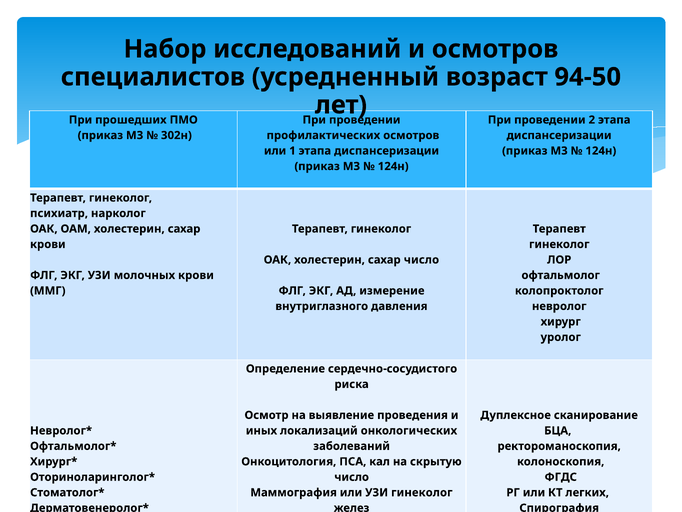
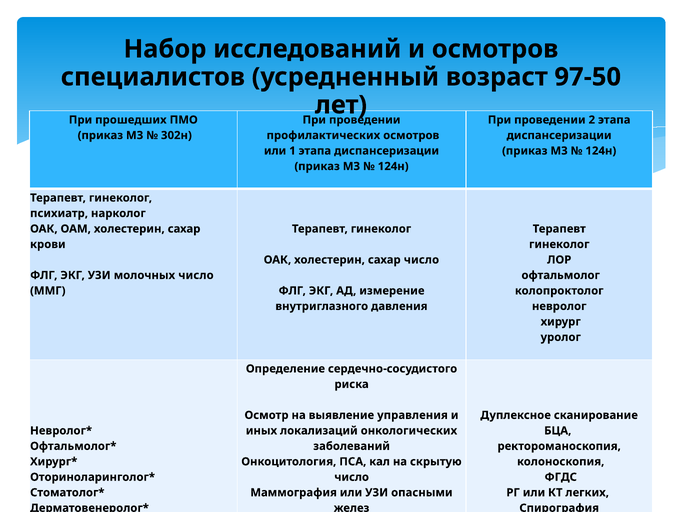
94-50: 94-50 -> 97-50
молочных крови: крови -> число
проведения: проведения -> управления
УЗИ гинеколог: гинеколог -> опасными
